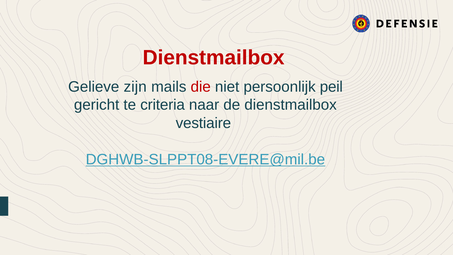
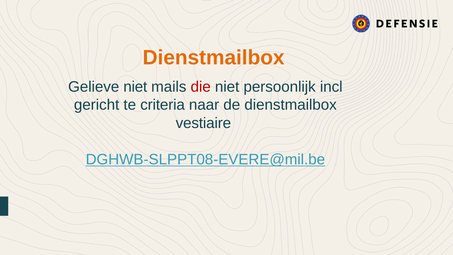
Dienstmailbox at (214, 58) colour: red -> orange
Gelieve zijn: zijn -> niet
peil: peil -> incl
